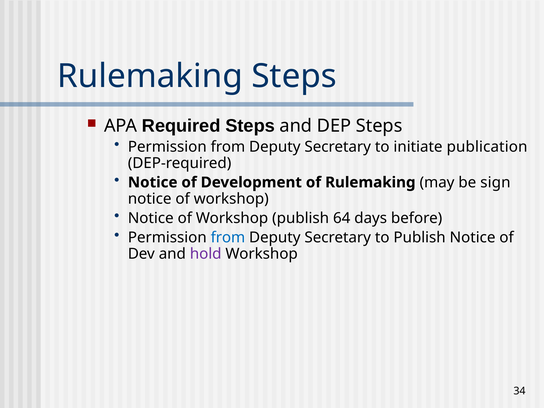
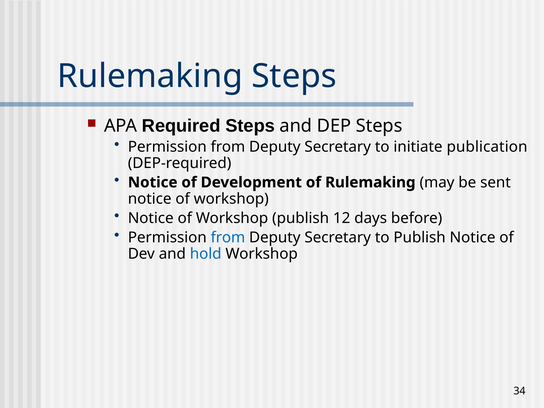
sign: sign -> sent
64: 64 -> 12
hold colour: purple -> blue
